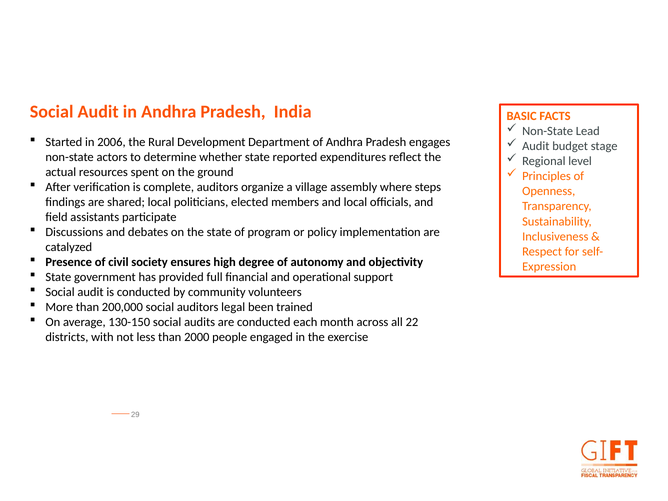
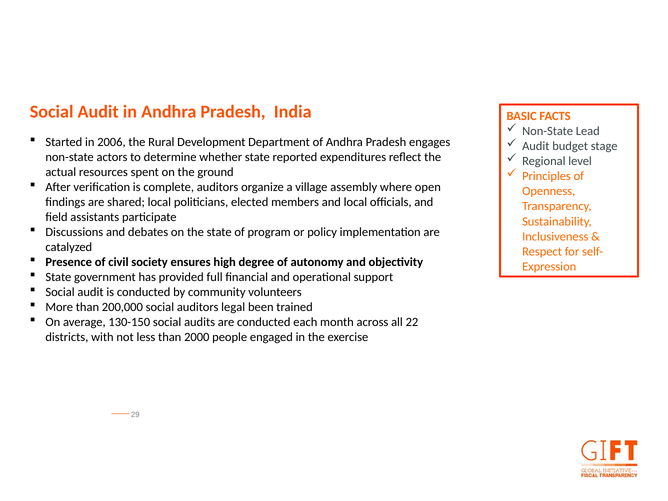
steps: steps -> open
